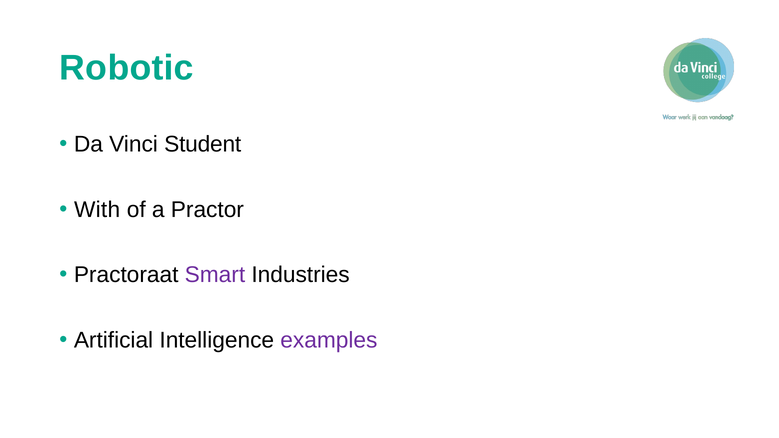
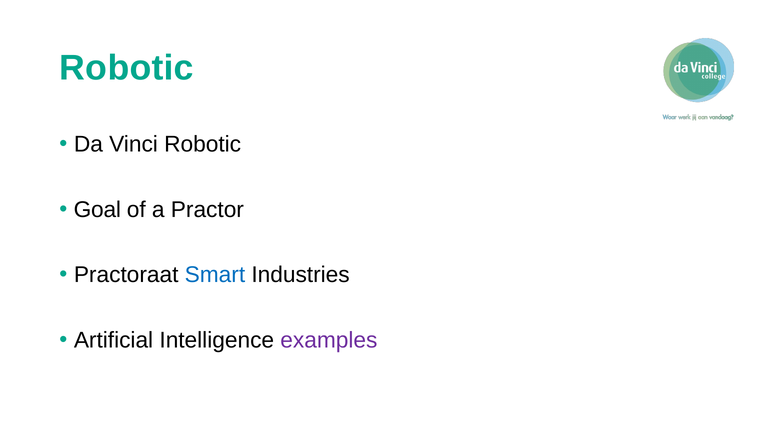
Vinci Student: Student -> Robotic
With: With -> Goal
Smart colour: purple -> blue
